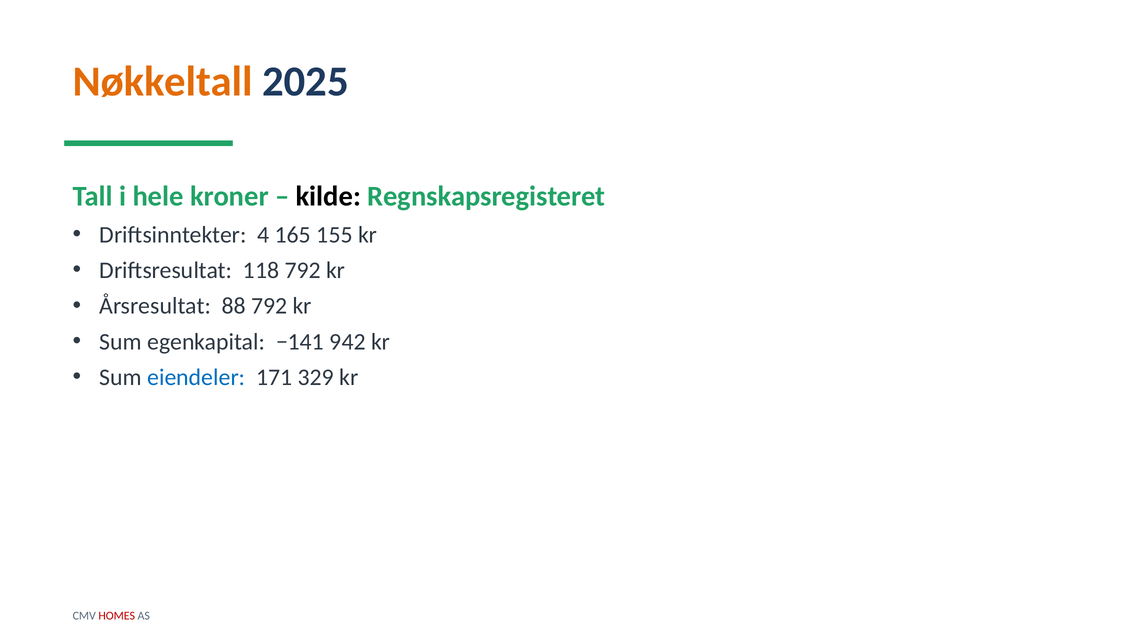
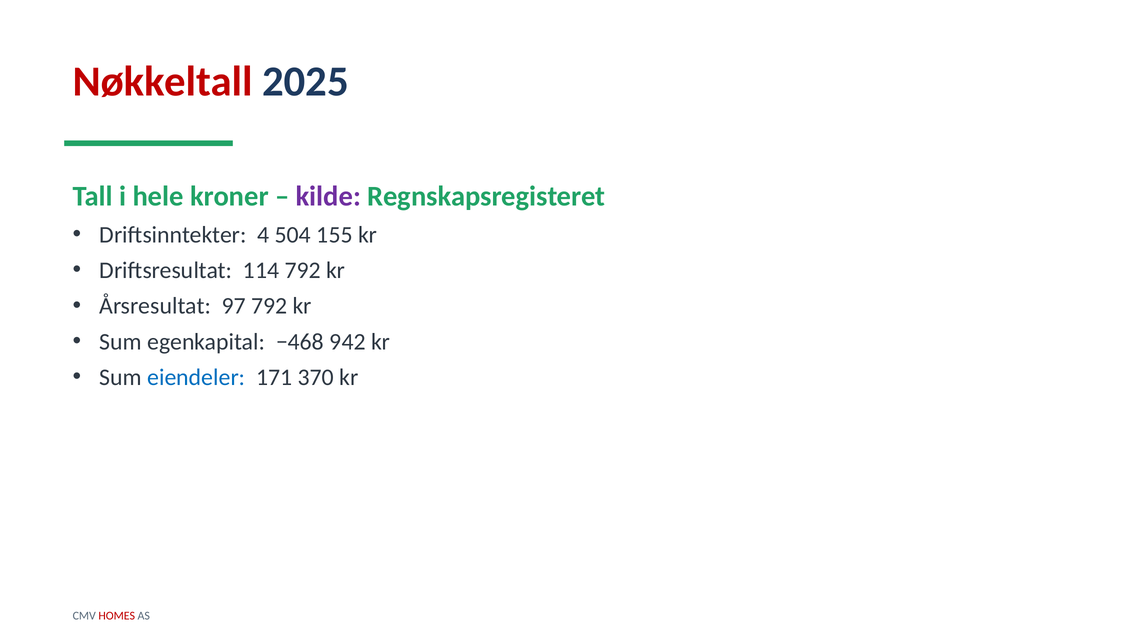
Nøkkeltall colour: orange -> red
kilde colour: black -> purple
165: 165 -> 504
118: 118 -> 114
88: 88 -> 97
−141: −141 -> −468
329: 329 -> 370
